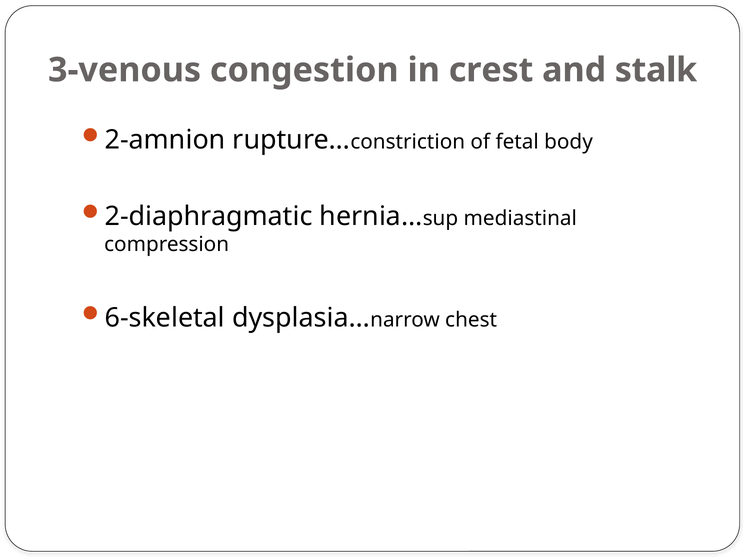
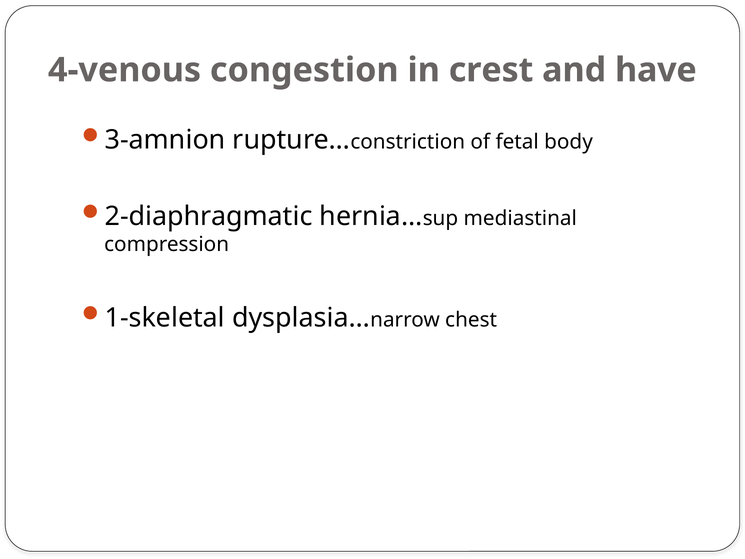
3-venous: 3-venous -> 4-venous
stalk: stalk -> have
2-amnion: 2-amnion -> 3-amnion
6-skeletal: 6-skeletal -> 1-skeletal
